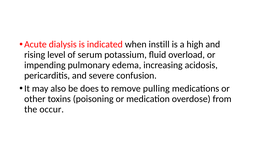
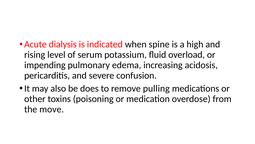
instill: instill -> spine
occur: occur -> move
